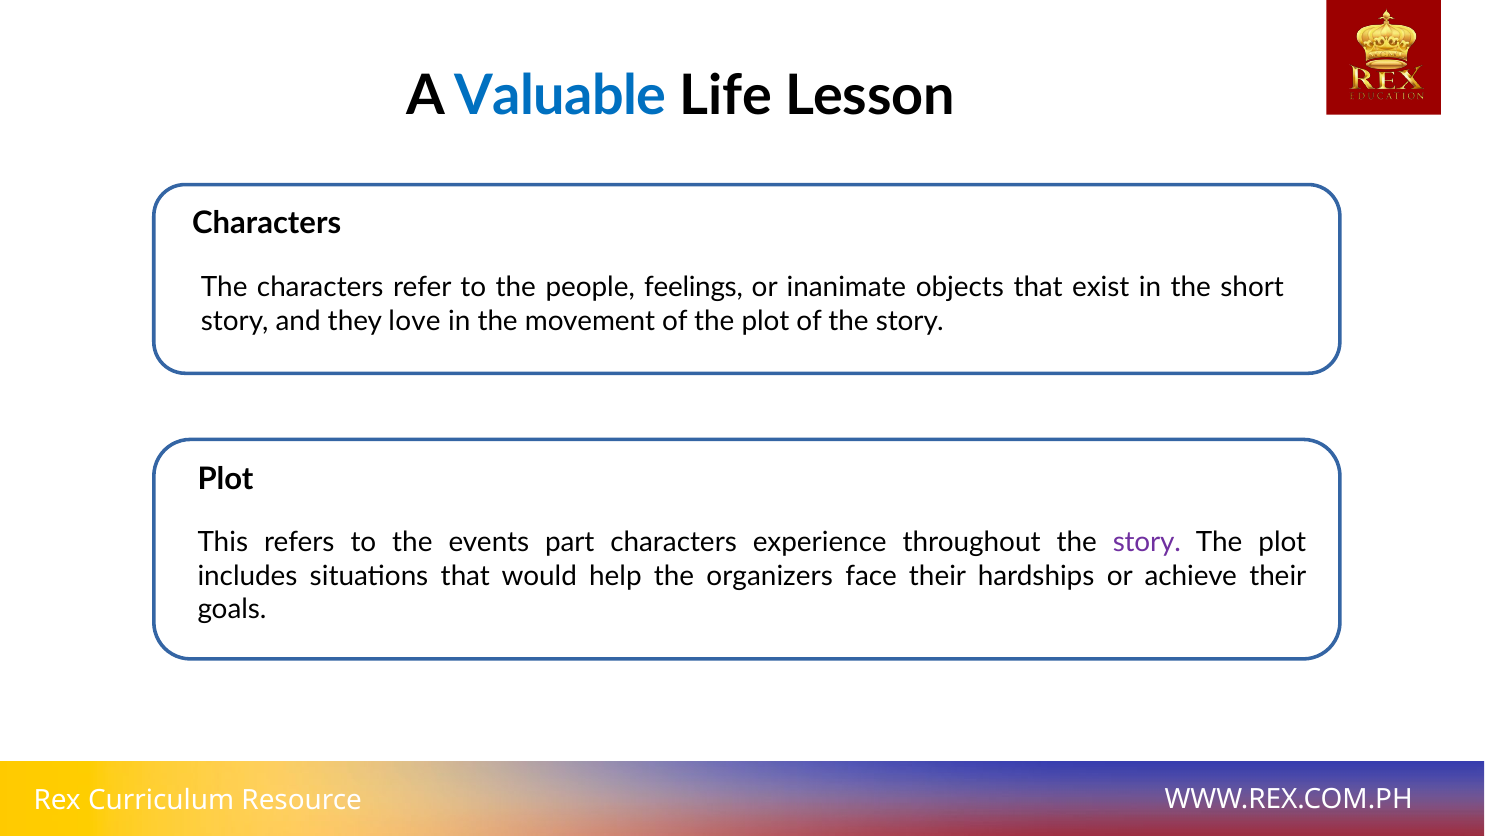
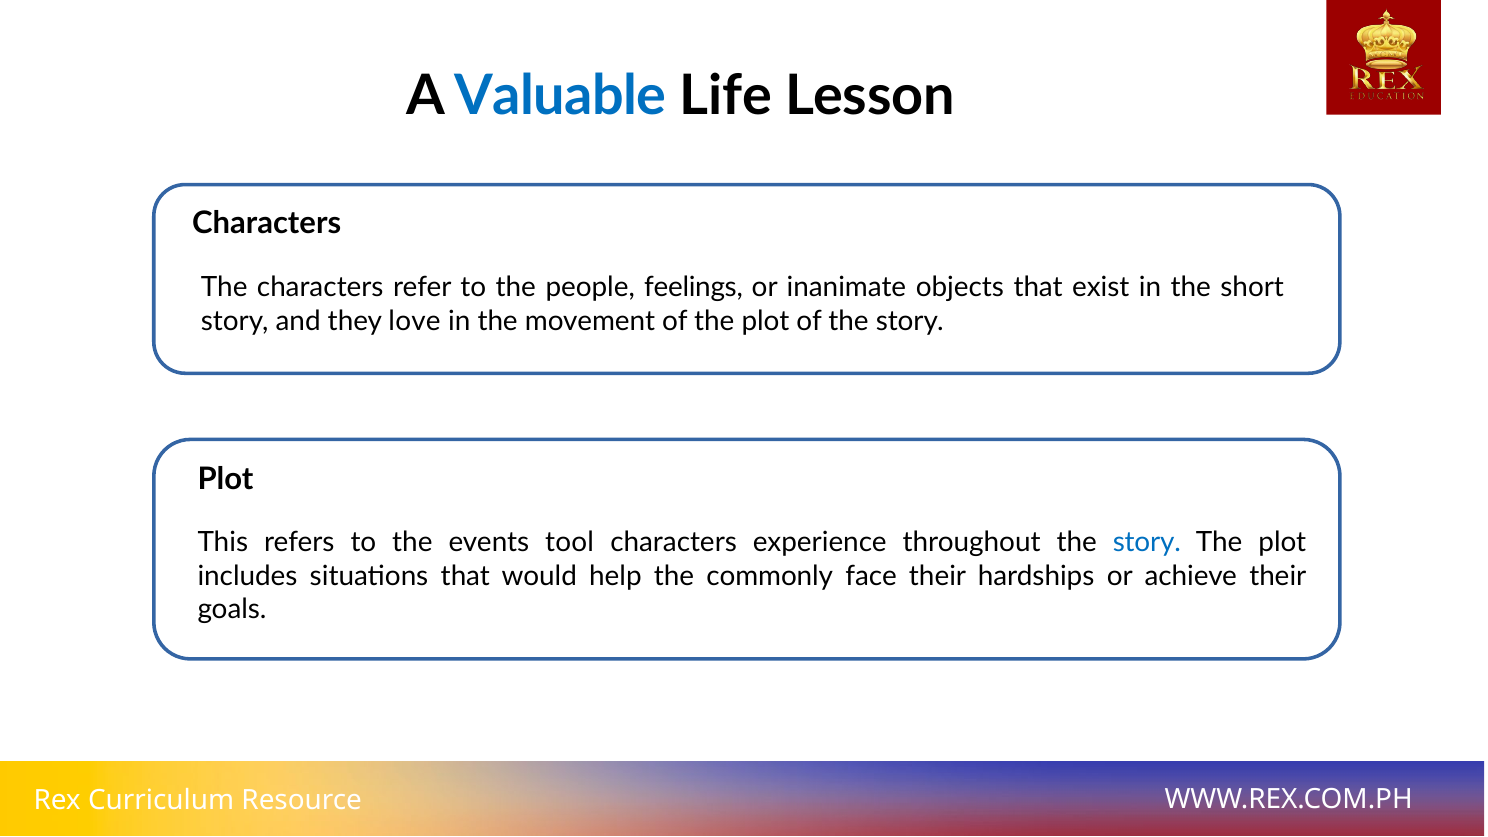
part: part -> tool
story at (1147, 543) colour: purple -> blue
organizers: organizers -> commonly
